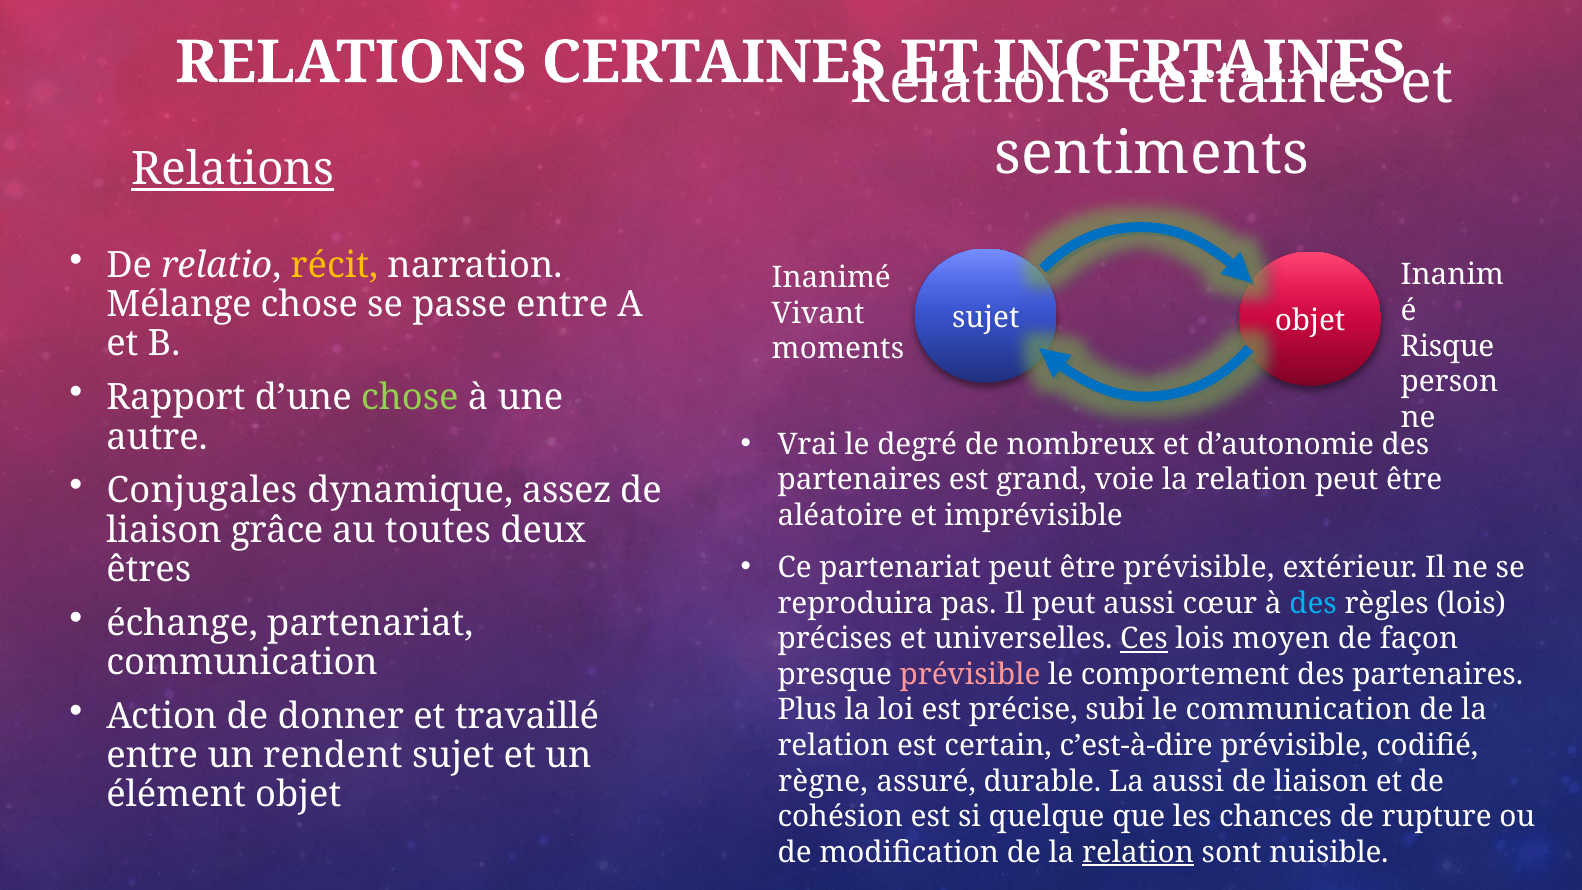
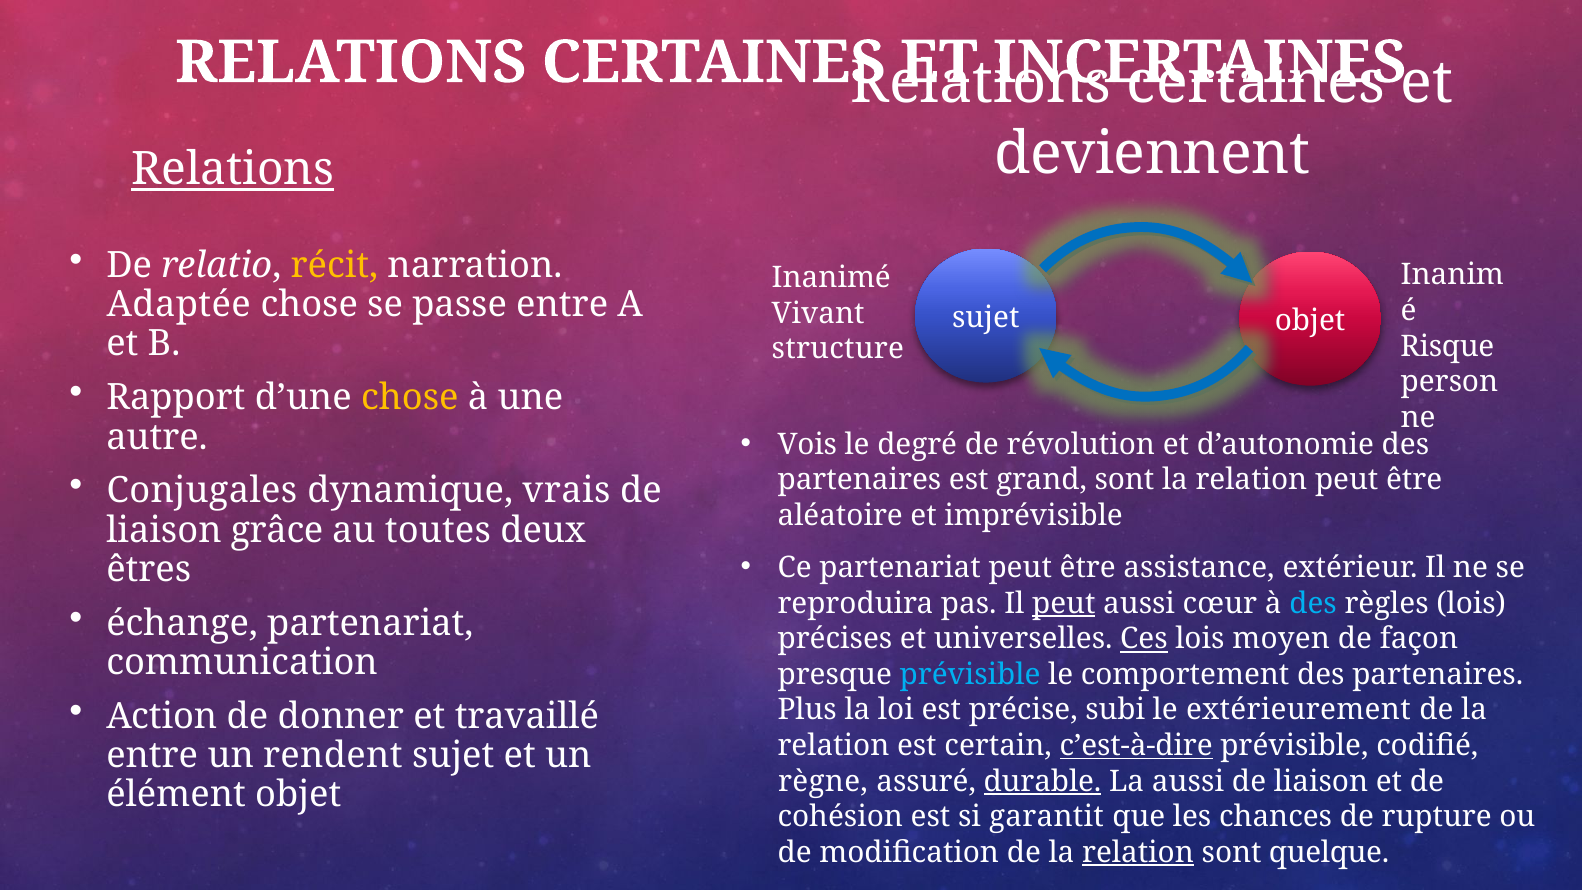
sentiments: sentiments -> deviennent
Mélange: Mélange -> Adaptée
moments: moments -> structure
chose at (410, 398) colour: light green -> yellow
Vrai: Vrai -> Vois
nombreux: nombreux -> révolution
assez: assez -> vrais
grand voie: voie -> sont
être prévisible: prévisible -> assistance
peut at (1064, 603) underline: none -> present
prévisible at (970, 674) colour: pink -> light blue
le communication: communication -> extérieurement
c’est-à-dire underline: none -> present
durable underline: none -> present
quelque: quelque -> garantit
nuisible: nuisible -> quelque
